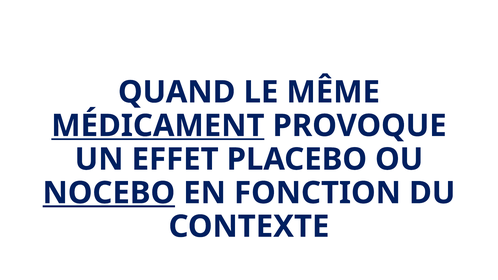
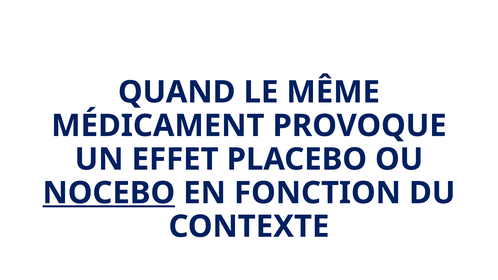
MÉDICAMENT underline: present -> none
